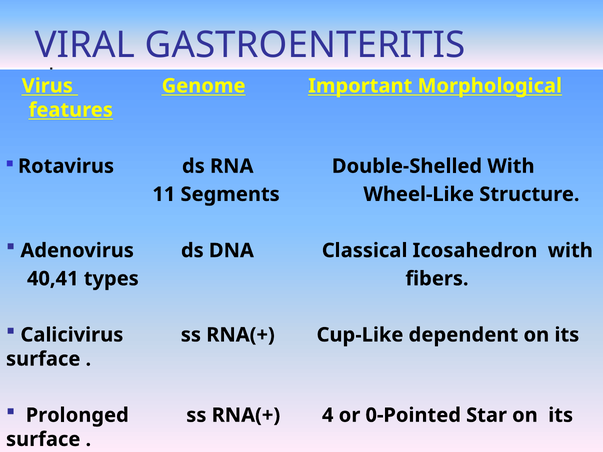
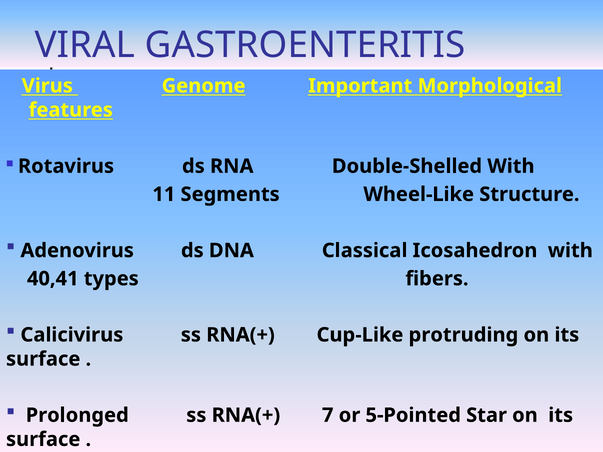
dependent: dependent -> protruding
4: 4 -> 7
0-Pointed: 0-Pointed -> 5-Pointed
